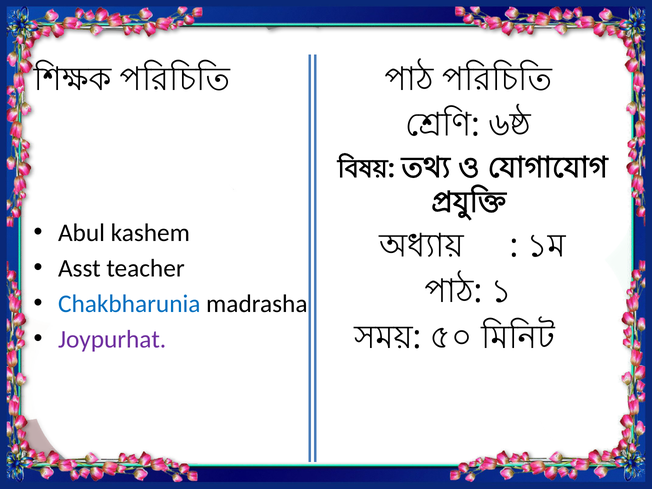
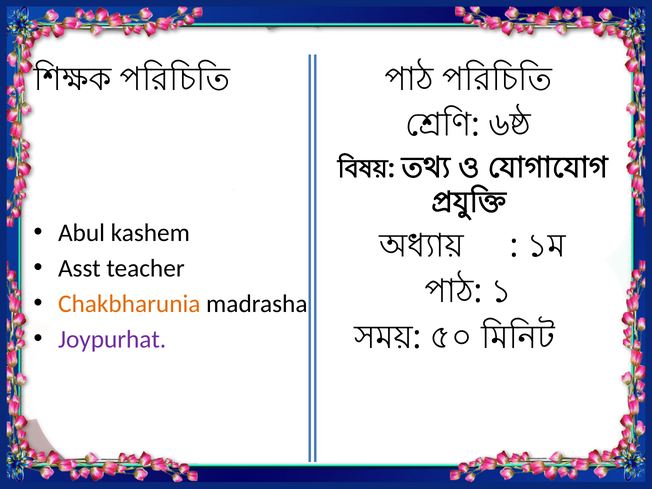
Chakbharunia colour: blue -> orange
